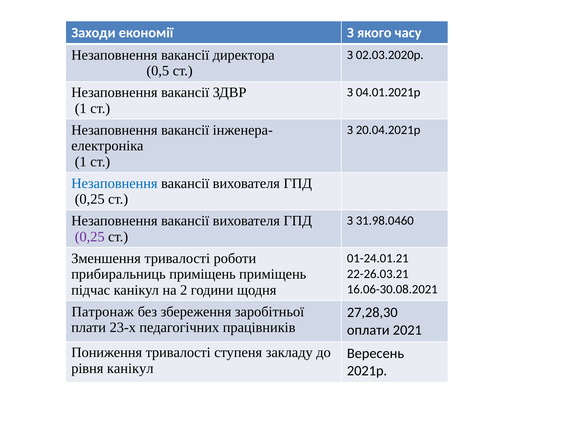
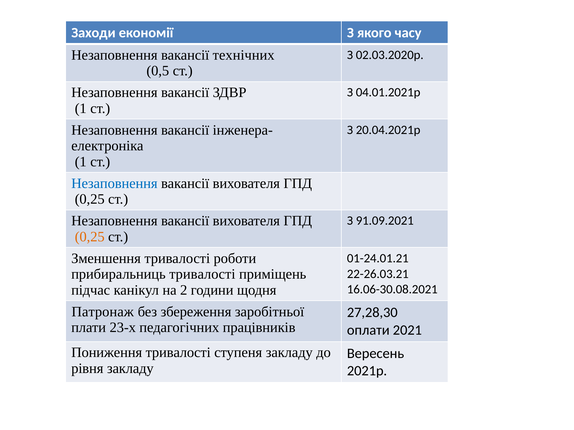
директора: директора -> технічних
31.98.0460: 31.98.0460 -> 91.09.2021
0,25 at (90, 237) colour: purple -> orange
прибиральниць приміщень: приміщень -> тривалості
рівня канікул: канікул -> закладу
